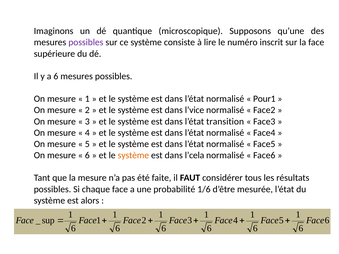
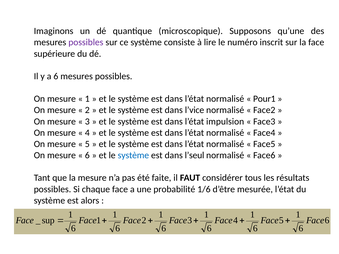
transition: transition -> impulsion
système at (133, 155) colour: orange -> blue
l’cela: l’cela -> l’seul
